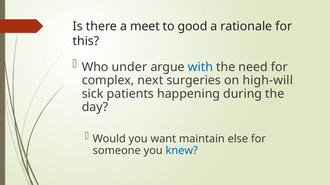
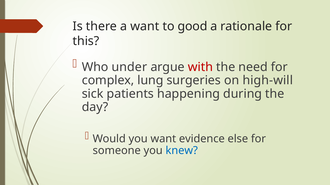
a meet: meet -> want
with colour: blue -> red
next: next -> lung
maintain: maintain -> evidence
